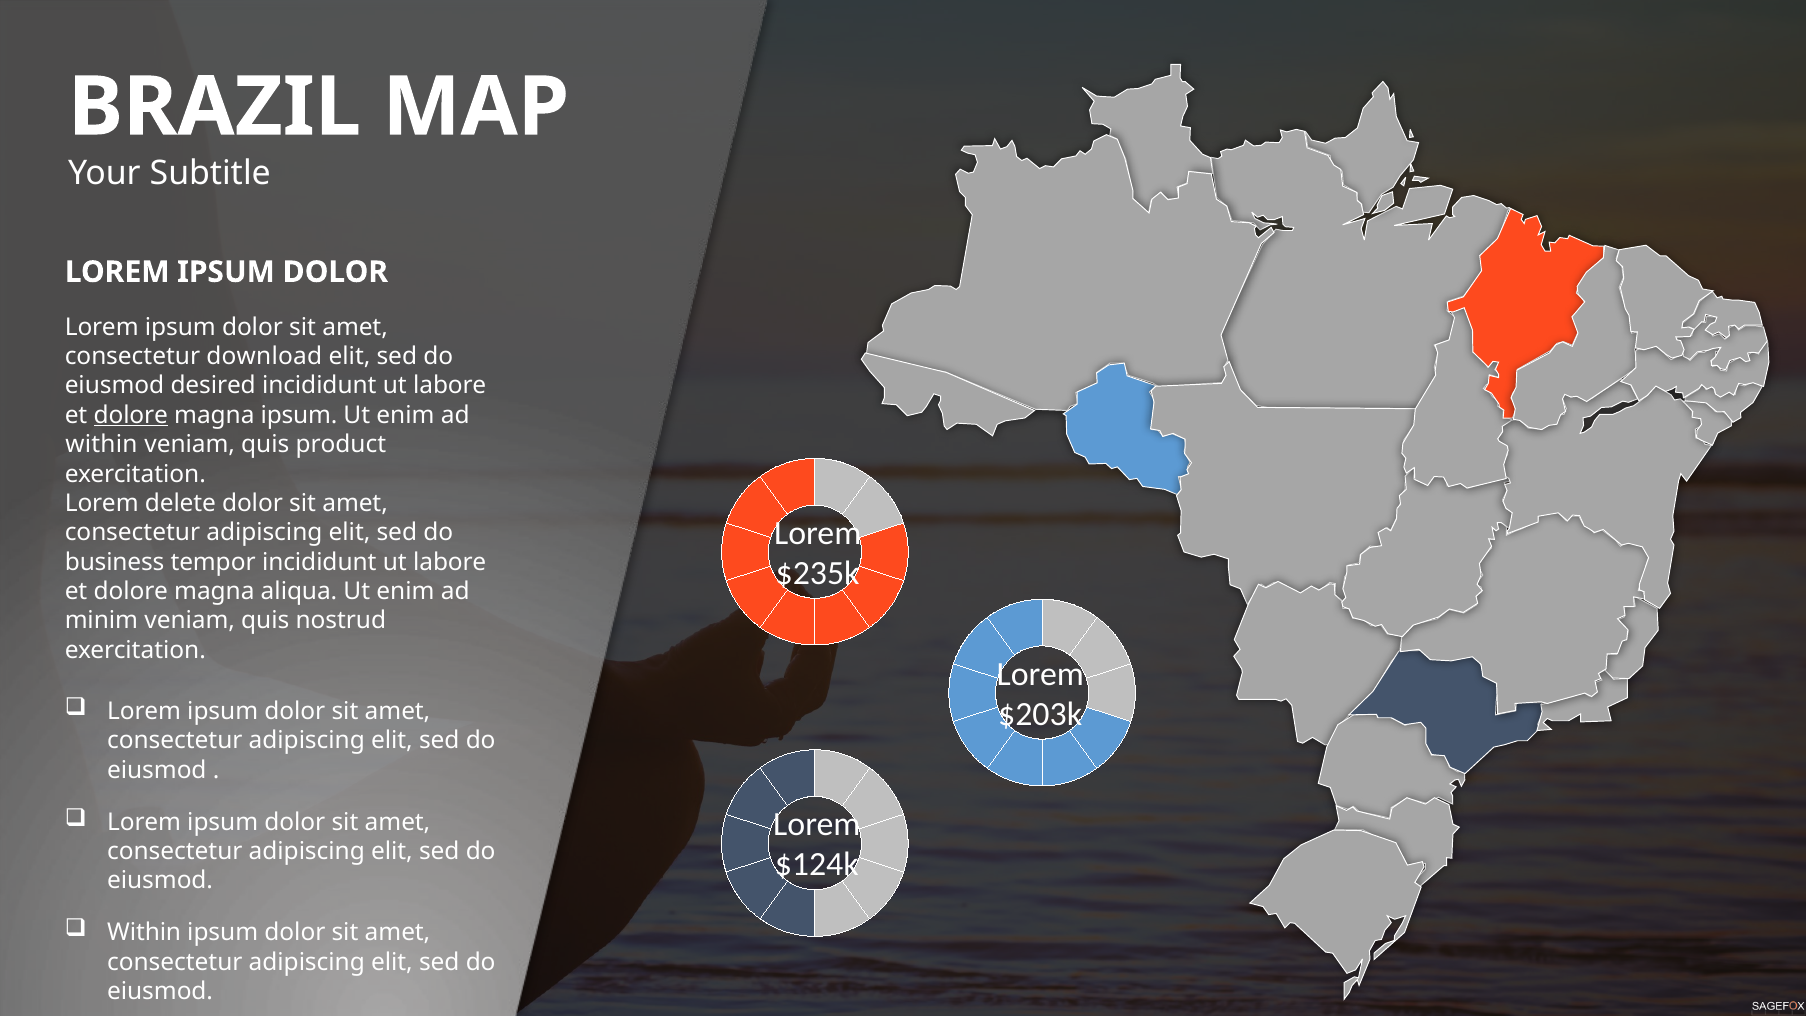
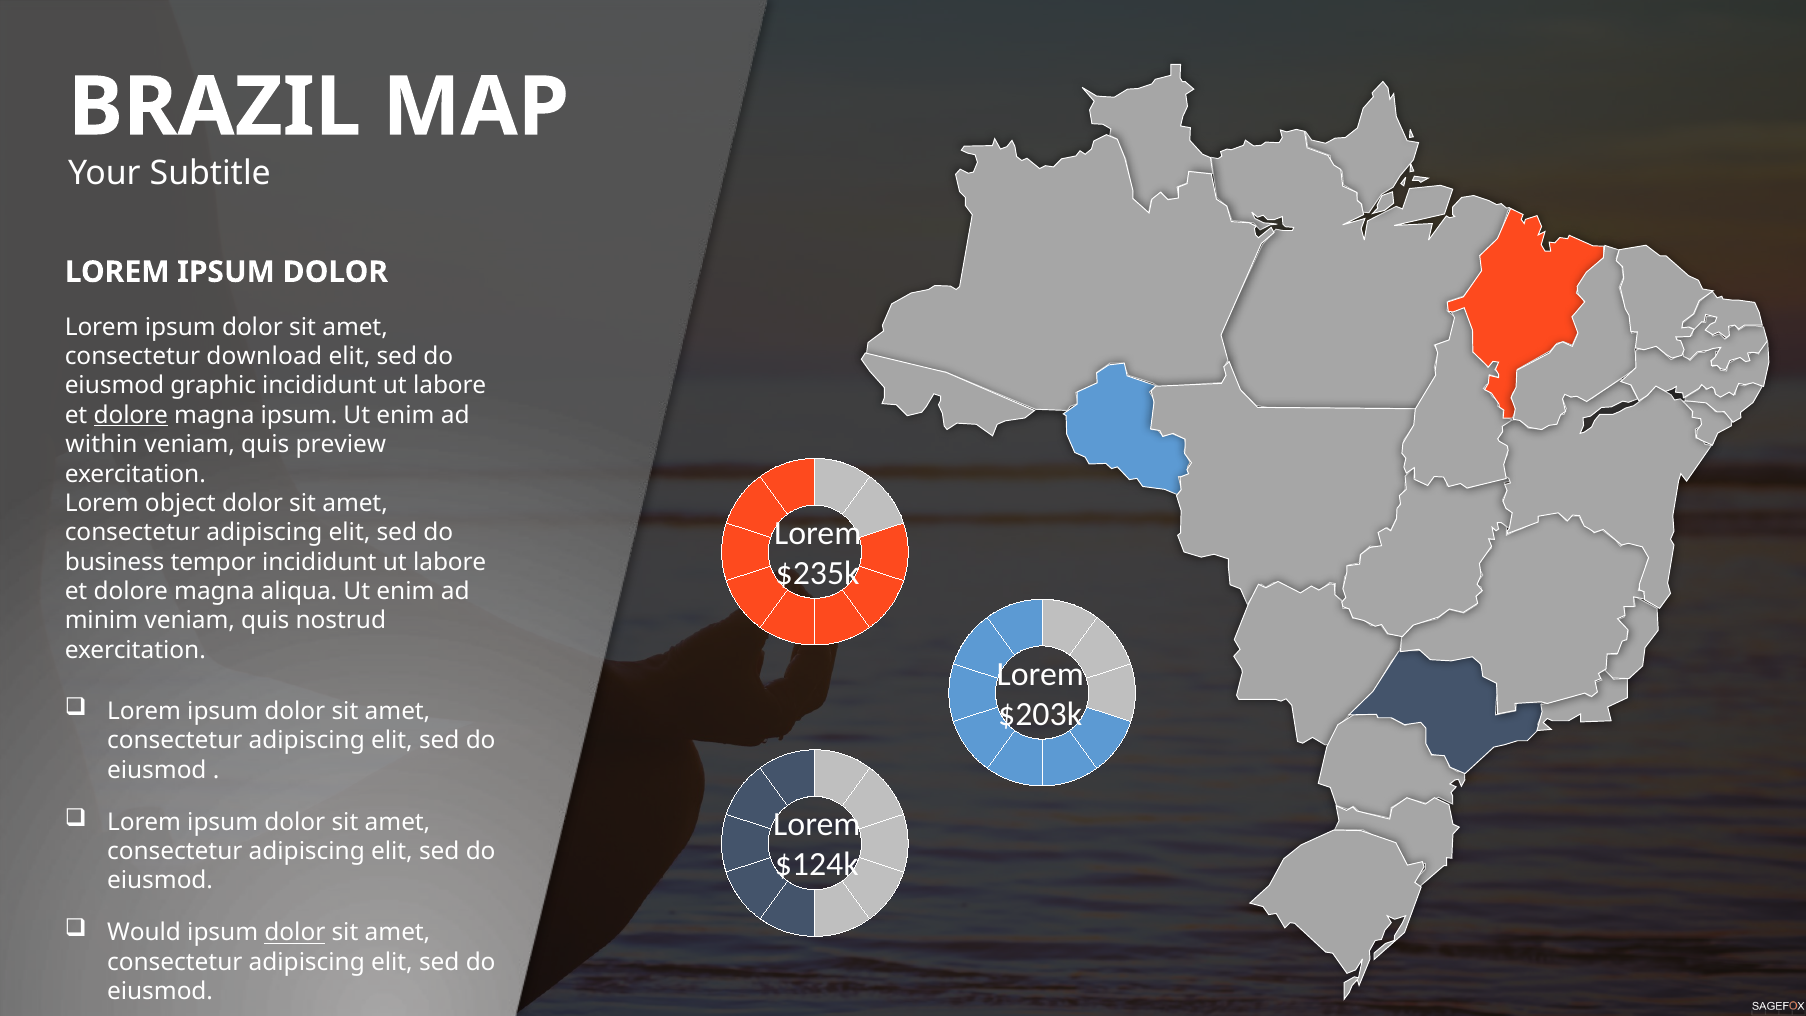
desired: desired -> graphic
product: product -> preview
delete: delete -> object
Within at (144, 933): Within -> Would
dolor at (295, 933) underline: none -> present
